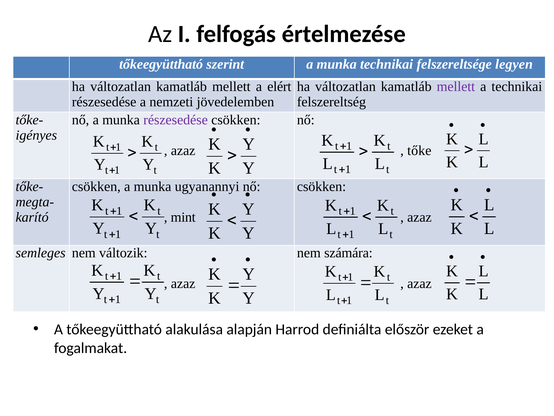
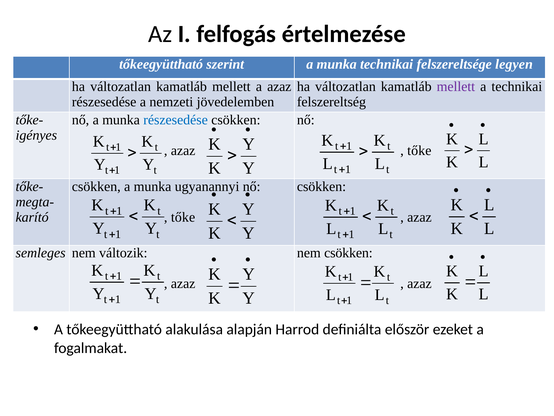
a elért: elért -> azaz
részesedése at (176, 120) colour: purple -> blue
mint at (183, 217): mint -> tőke
nem számára: számára -> csökken
